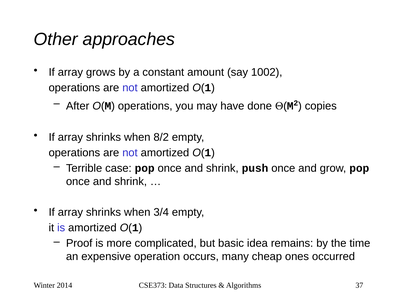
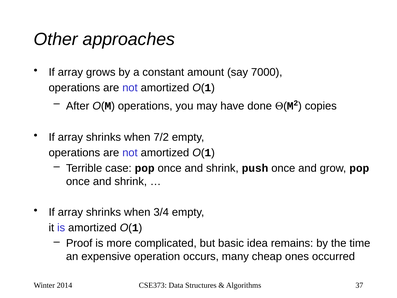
1002: 1002 -> 7000
8/2: 8/2 -> 7/2
